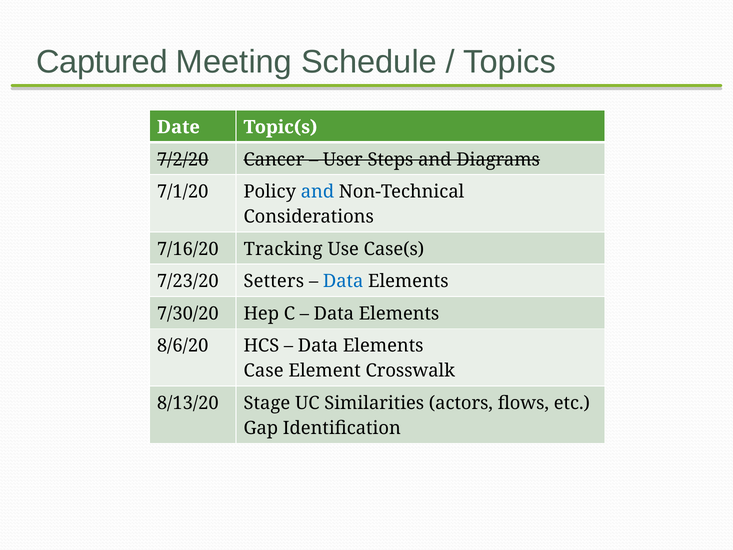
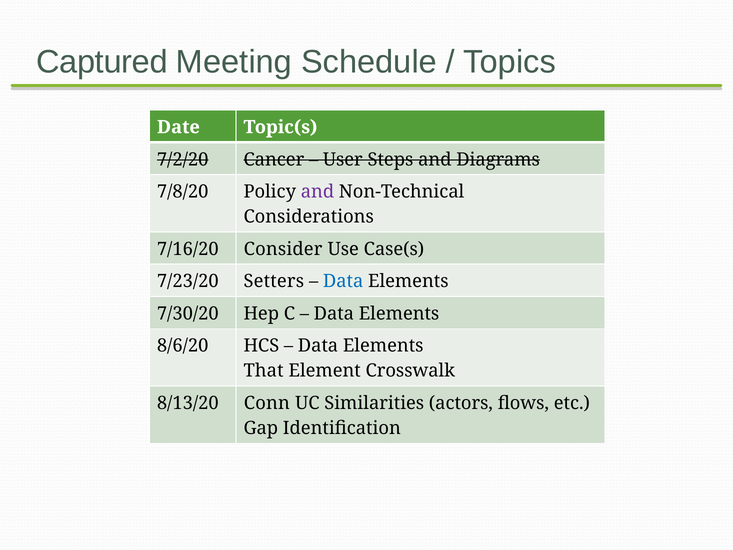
7/1/20: 7/1/20 -> 7/8/20
and at (317, 192) colour: blue -> purple
Tracking: Tracking -> Consider
Case: Case -> That
Stage: Stage -> Conn
